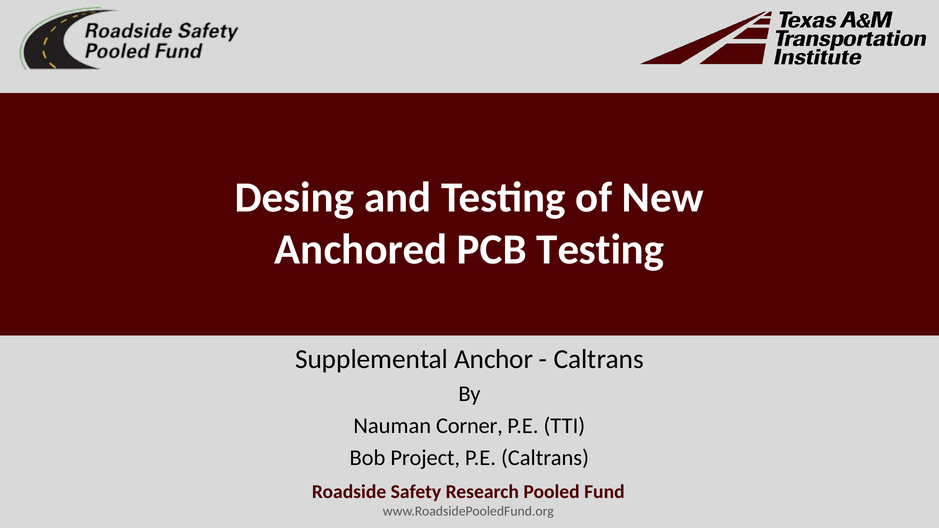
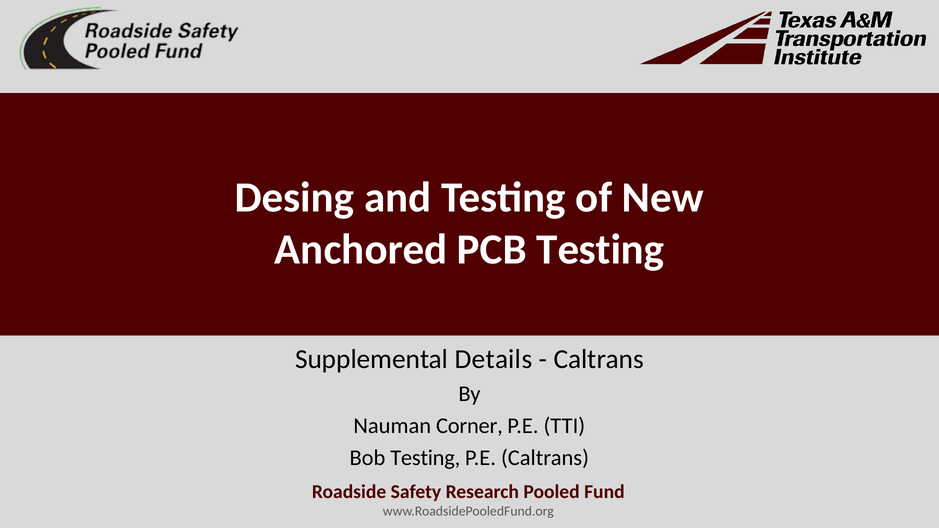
Anchor: Anchor -> Details
Bob Project: Project -> Testing
